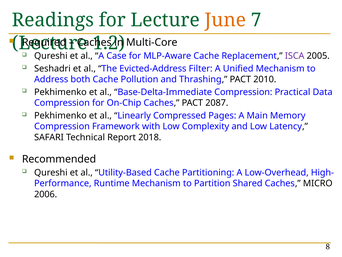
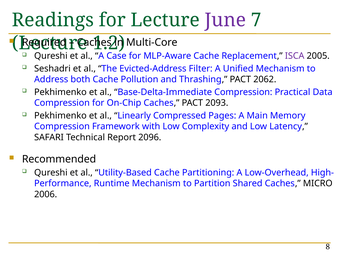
June colour: orange -> purple
2010: 2010 -> 2062
2087: 2087 -> 2093
2018: 2018 -> 2096
